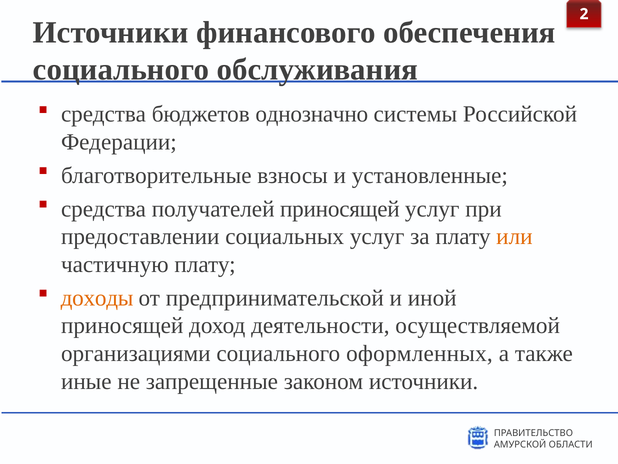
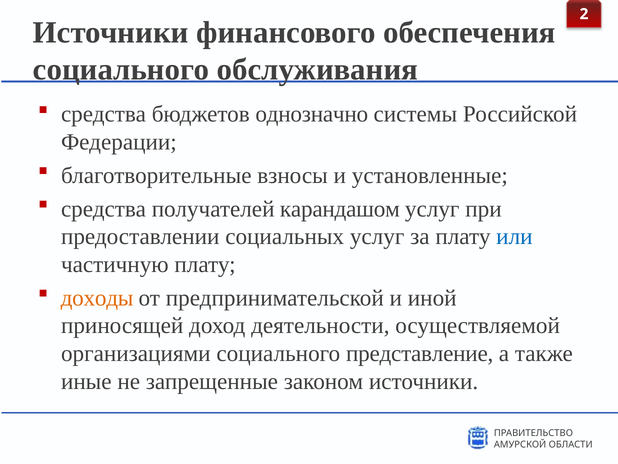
получателей приносящей: приносящей -> карандашом
или colour: orange -> blue
оформленных: оформленных -> представление
